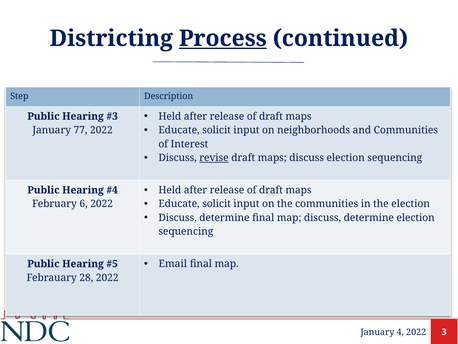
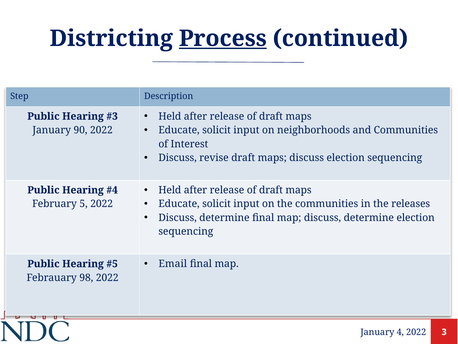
77: 77 -> 90
revise underline: present -> none
the election: election -> releases
6: 6 -> 5
28: 28 -> 98
